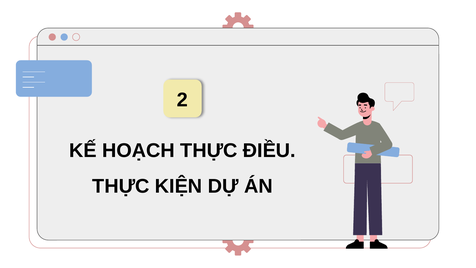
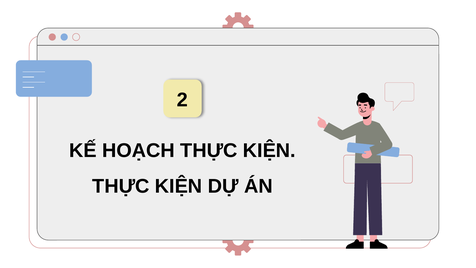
HOẠCH THỰC ĐIỀU: ĐIỀU -> KIỆN
